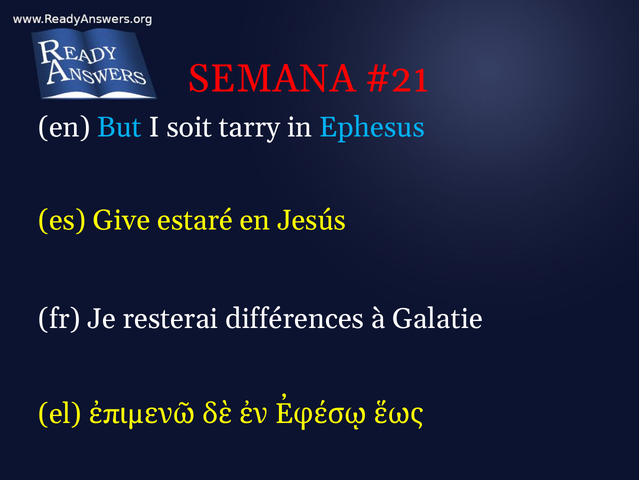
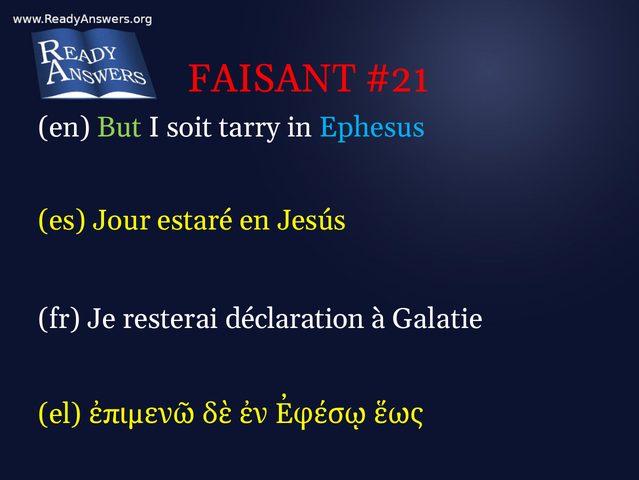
SEMANA: SEMANA -> FAISANT
But colour: light blue -> light green
Give: Give -> Jour
différences: différences -> déclaration
